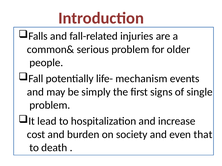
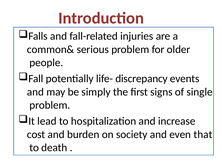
mechanism: mechanism -> discrepancy
